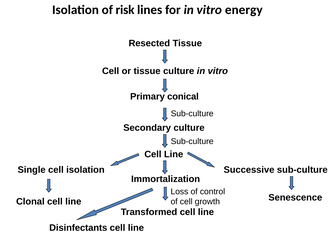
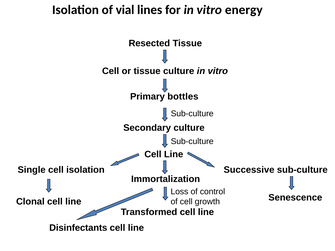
risk: risk -> vial
conical: conical -> bottles
